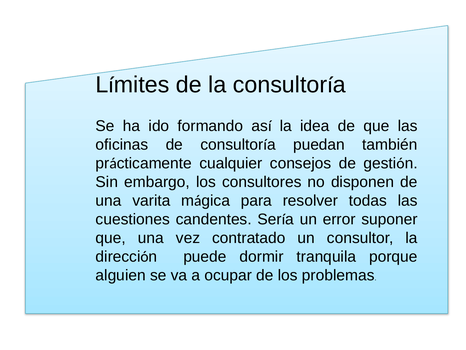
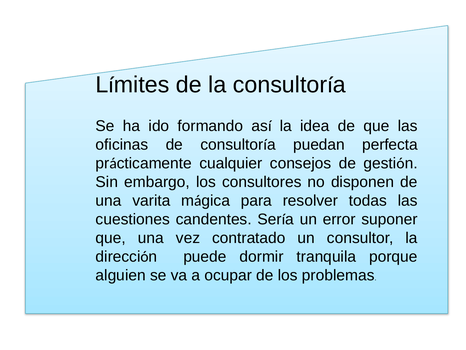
también: también -> perfecta
